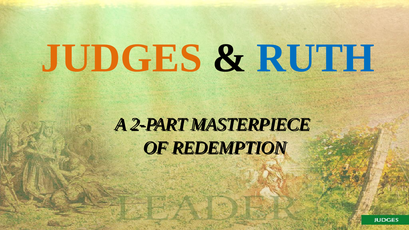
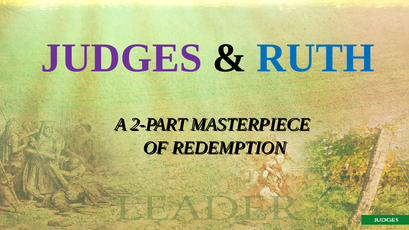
JUDGES colour: orange -> purple
